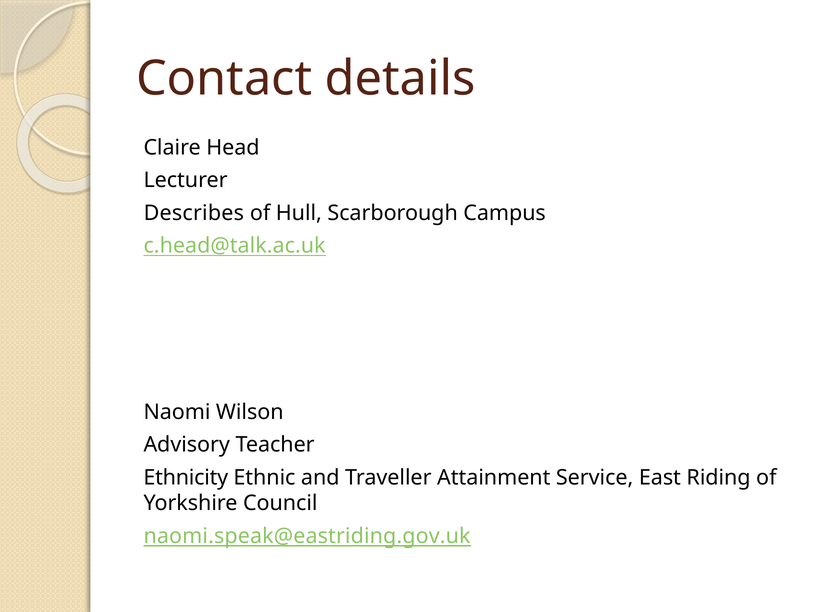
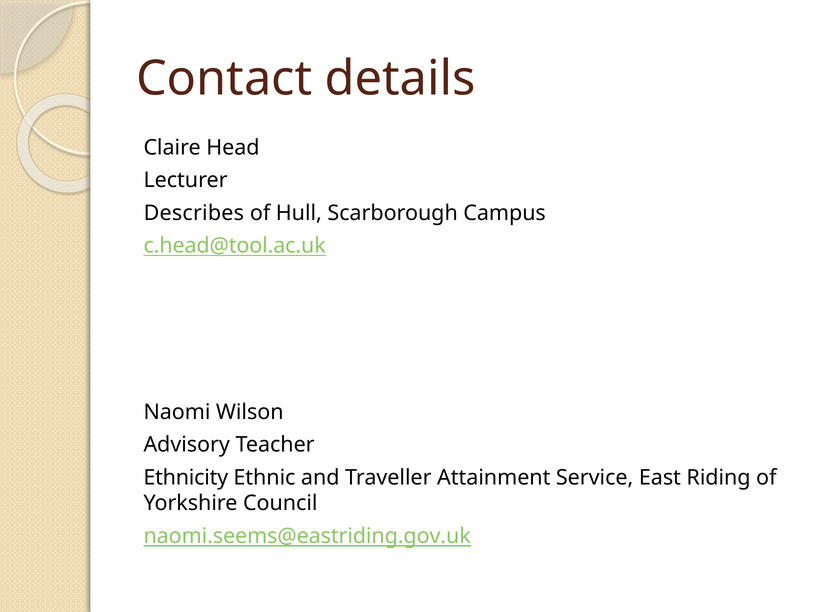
c.head@talk.ac.uk: c.head@talk.ac.uk -> c.head@tool.ac.uk
naomi.speak@eastriding.gov.uk: naomi.speak@eastriding.gov.uk -> naomi.seems@eastriding.gov.uk
